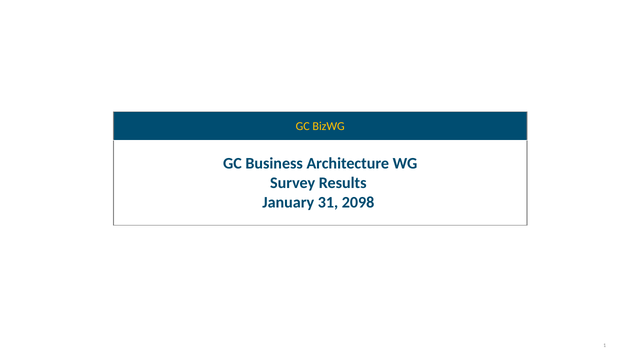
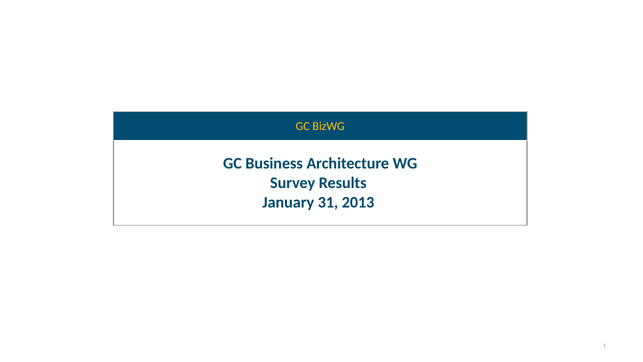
2098: 2098 -> 2013
